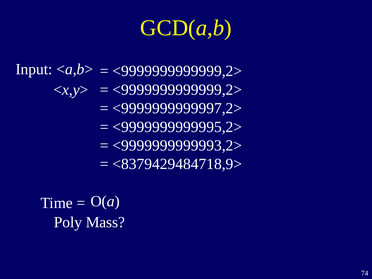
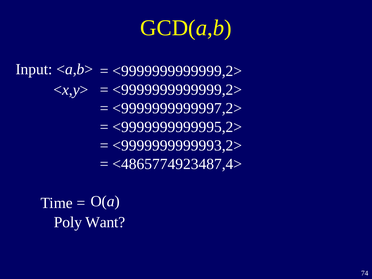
<8379429484718,9>: <8379429484718,9> -> <4865774923487,4>
Mass: Mass -> Want
